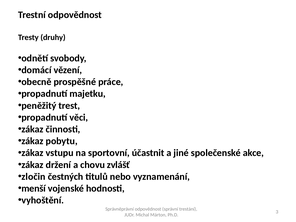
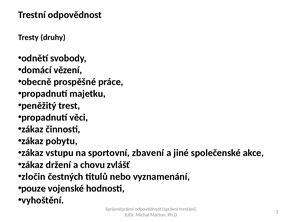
účastnit: účastnit -> zbavení
menší: menší -> pouze
